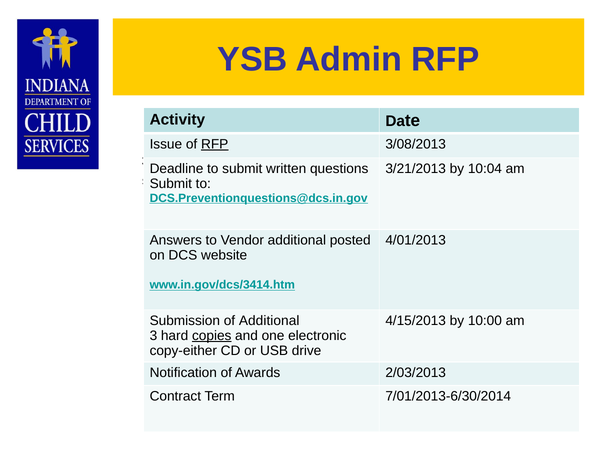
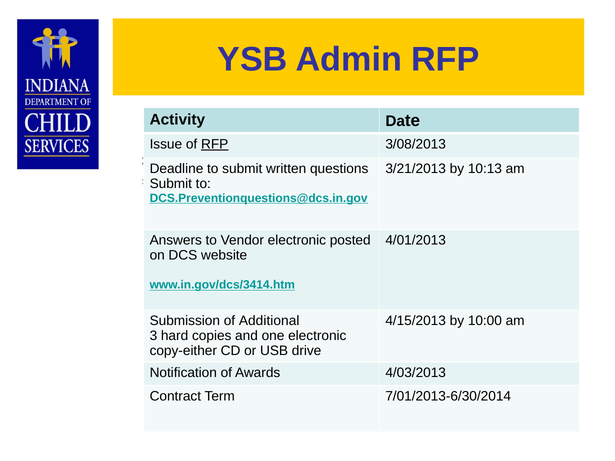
10:04: 10:04 -> 10:13
Vendor additional: additional -> electronic
copies underline: present -> none
2/03/2013: 2/03/2013 -> 4/03/2013
